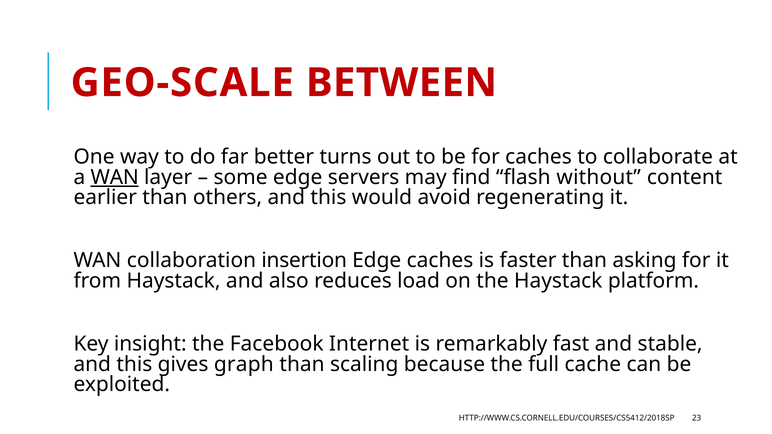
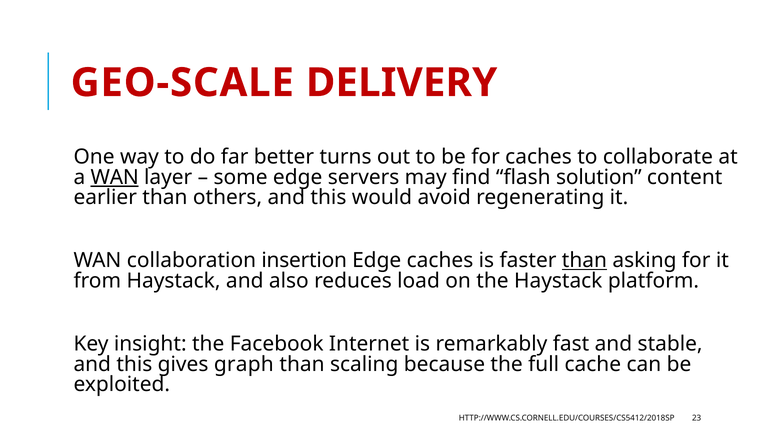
BETWEEN: BETWEEN -> DELIVERY
without: without -> solution
than at (584, 261) underline: none -> present
